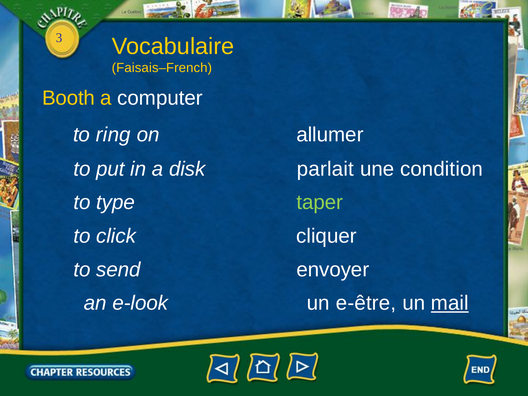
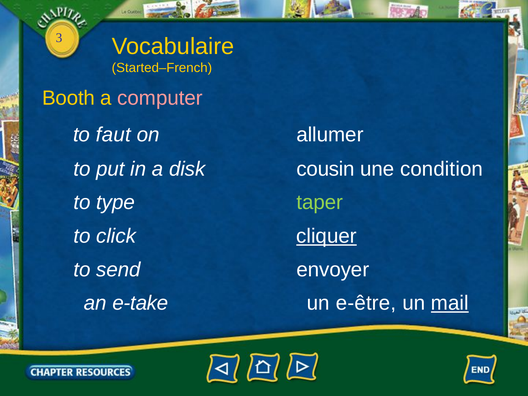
Faisais–French: Faisais–French -> Started–French
computer colour: white -> pink
ring: ring -> faut
parlait: parlait -> cousin
cliquer underline: none -> present
e-look: e-look -> e-take
